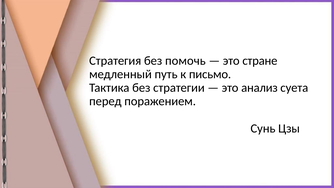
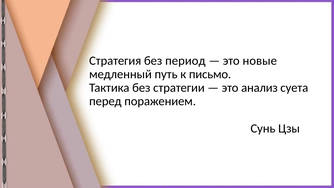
помочь: помочь -> период
стране: стране -> новые
